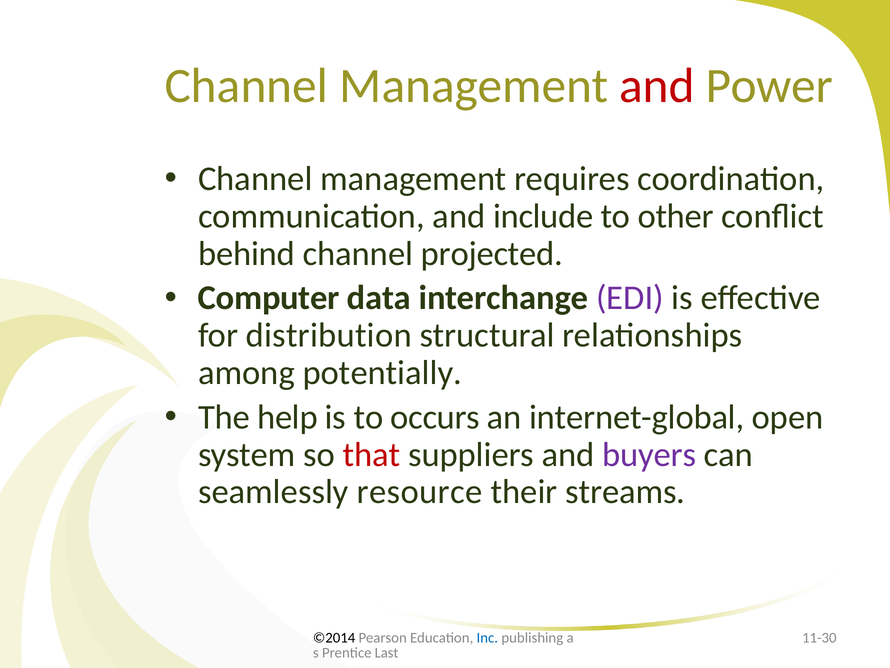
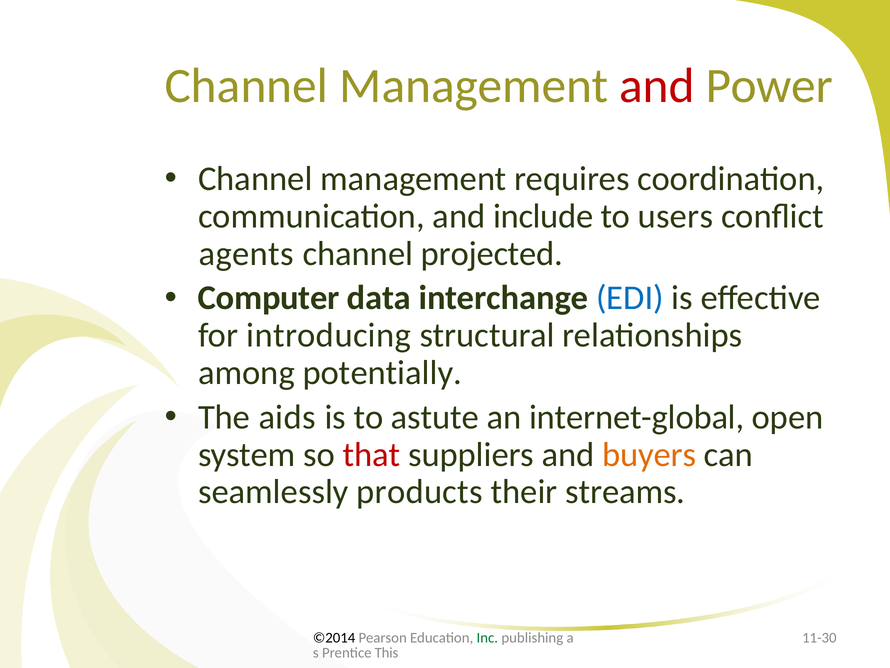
other: other -> users
behind: behind -> agents
EDI colour: purple -> blue
distribution: distribution -> introducing
help: help -> aids
occurs: occurs -> astute
buyers colour: purple -> orange
resource: resource -> products
Inc colour: blue -> green
Last: Last -> This
